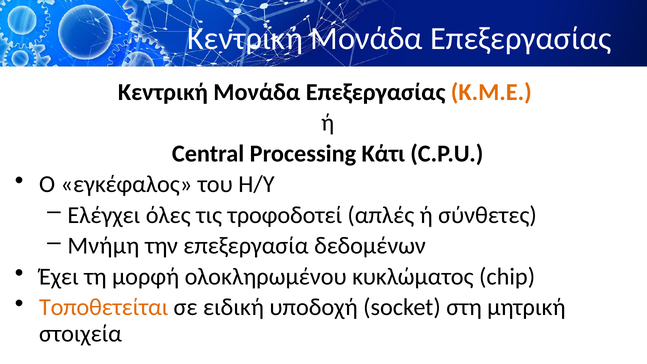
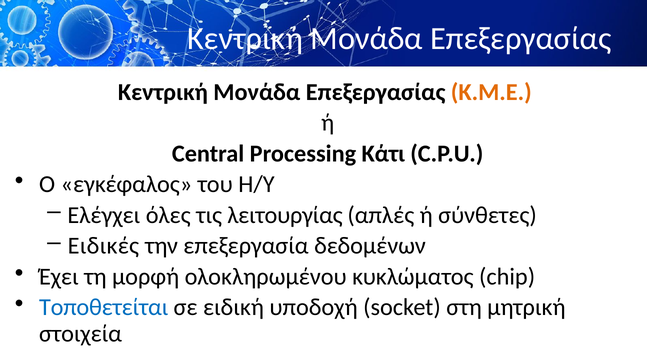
τροφοδοτεί: τροφοδοτεί -> λειτουργίας
Mνήμη: Mνήμη -> Ειδικές
Τοποθετείται colour: orange -> blue
